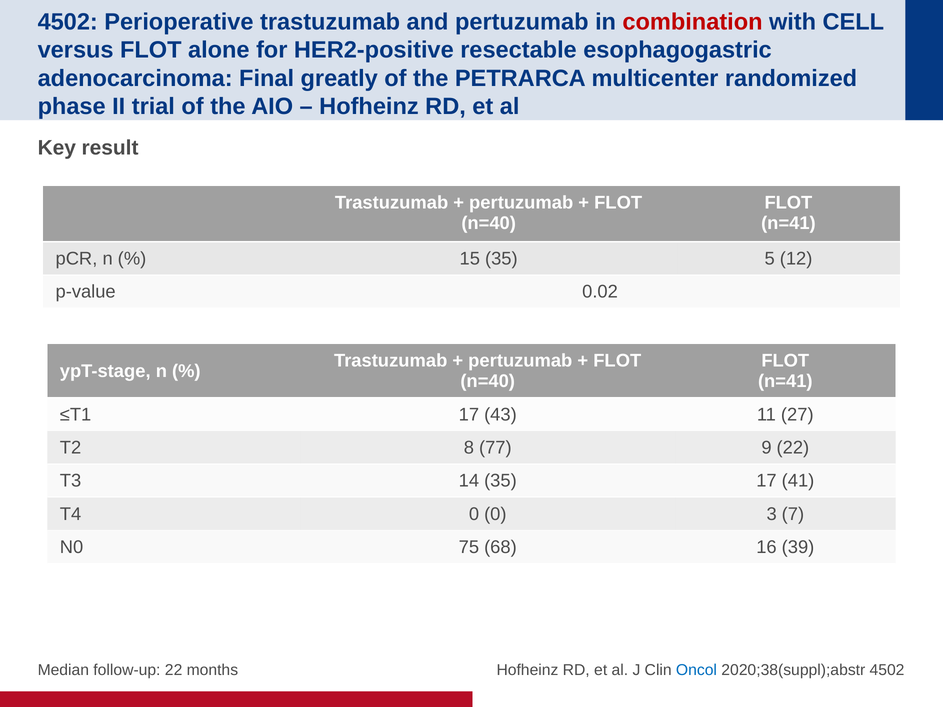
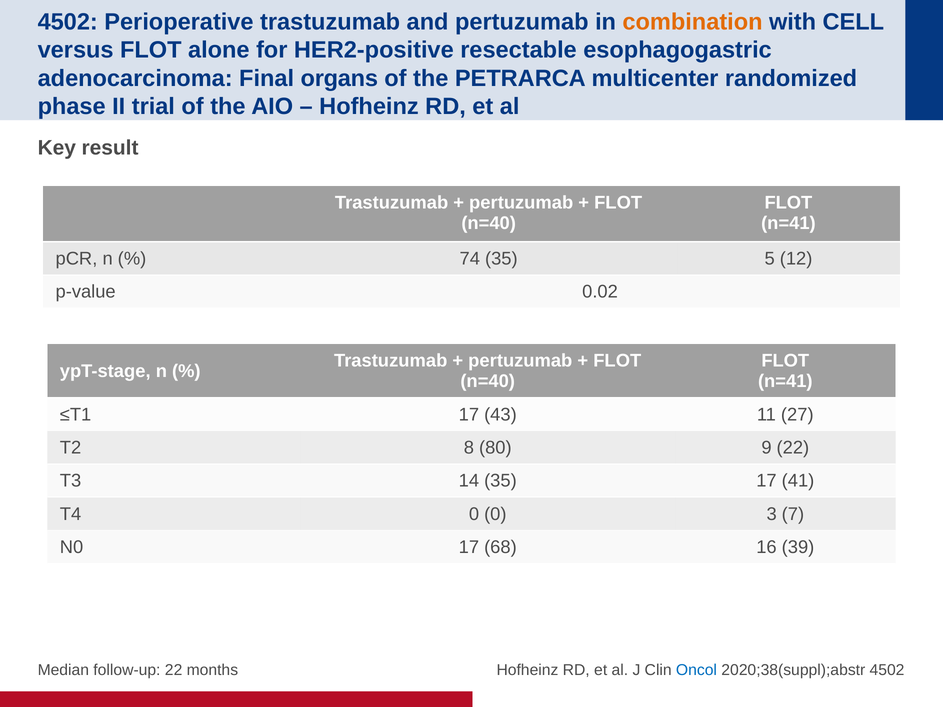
combination colour: red -> orange
greatly: greatly -> organs
15: 15 -> 74
77: 77 -> 80
N0 75: 75 -> 17
